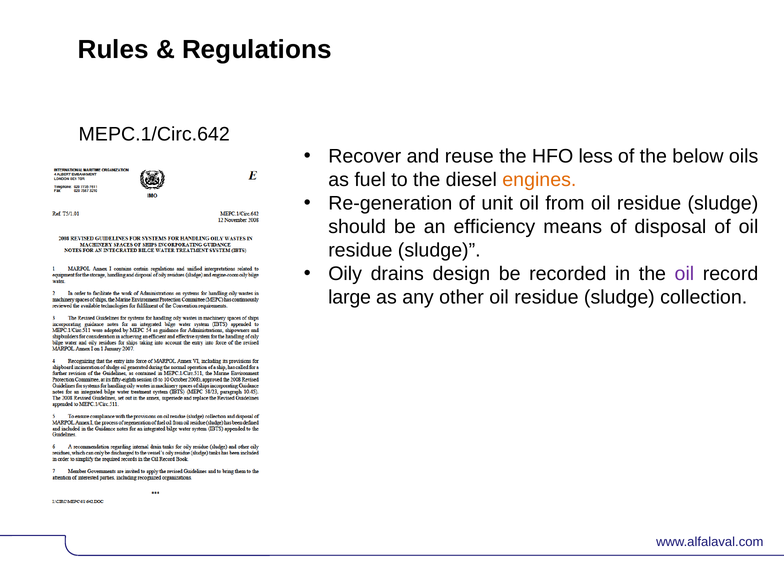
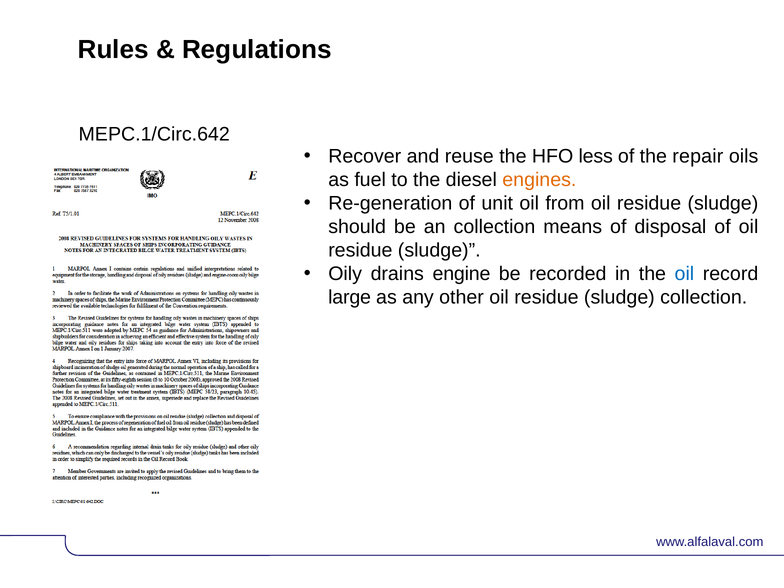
below: below -> repair
an efficiency: efficiency -> collection
design: design -> engine
oil at (684, 274) colour: purple -> blue
